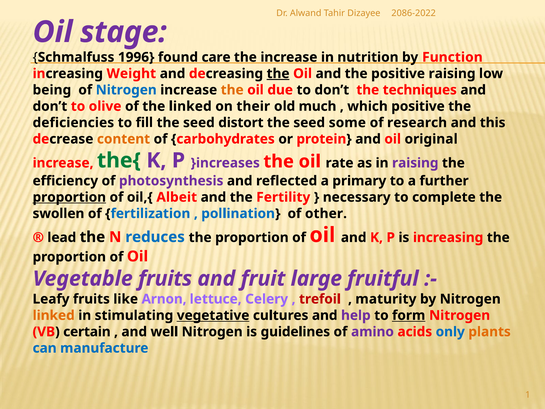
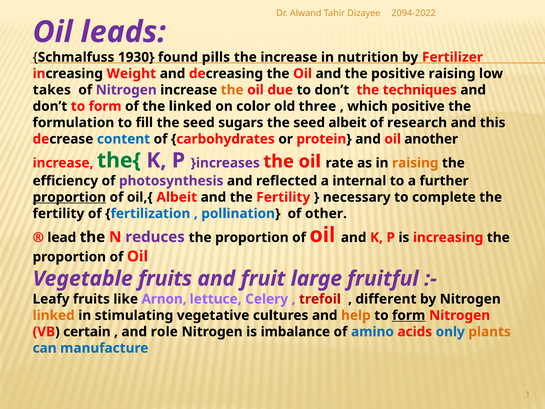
2086-2022: 2086-2022 -> 2094-2022
stage: stage -> leads
1996: 1996 -> 1930
care: care -> pills
Function: Function -> Fertilizer
the at (278, 74) underline: present -> none
being: being -> takes
Nitrogen at (126, 90) colour: blue -> purple
don’t to olive: olive -> form
their: their -> color
much: much -> three
deficiencies: deficiencies -> formulation
distort: distort -> sugars
seed some: some -> albeit
content colour: orange -> blue
original: original -> another
raising at (415, 163) colour: purple -> orange
primary: primary -> internal
swollen at (58, 213): swollen -> fertility
reduces colour: blue -> purple
maturity: maturity -> different
vegetative underline: present -> none
help colour: purple -> orange
well: well -> role
guidelines: guidelines -> imbalance
amino colour: purple -> blue
